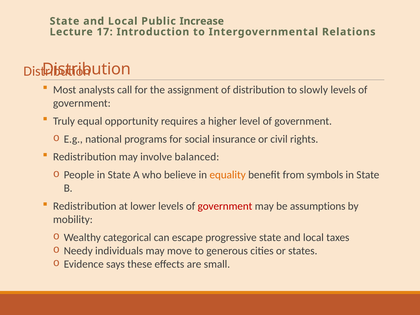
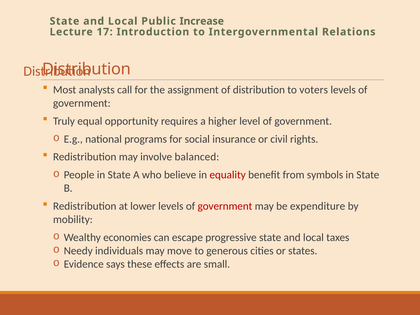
slowly: slowly -> voters
equality colour: orange -> red
assumptions: assumptions -> expenditure
categorical: categorical -> economies
